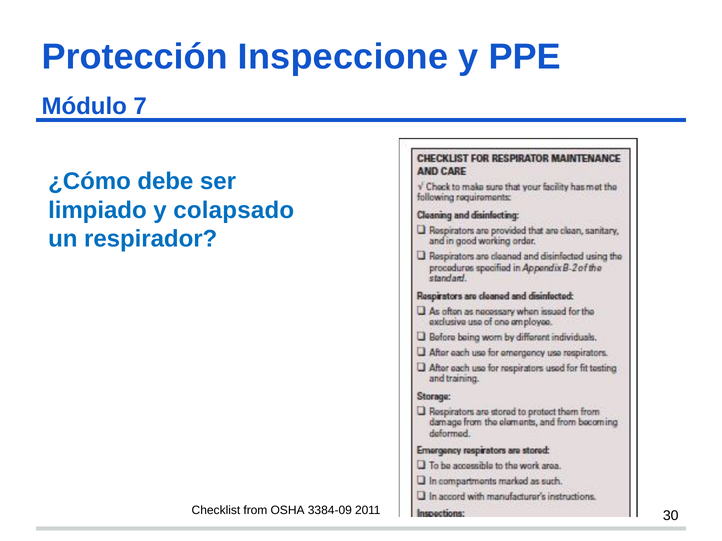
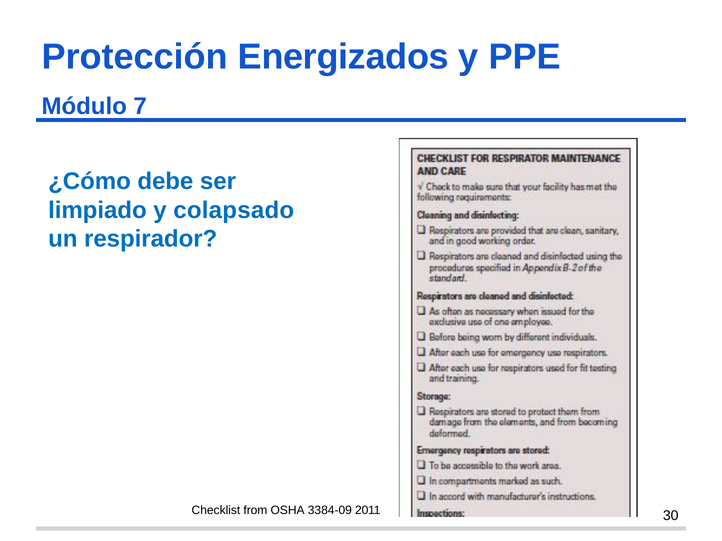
Inspeccione: Inspeccione -> Energizados
